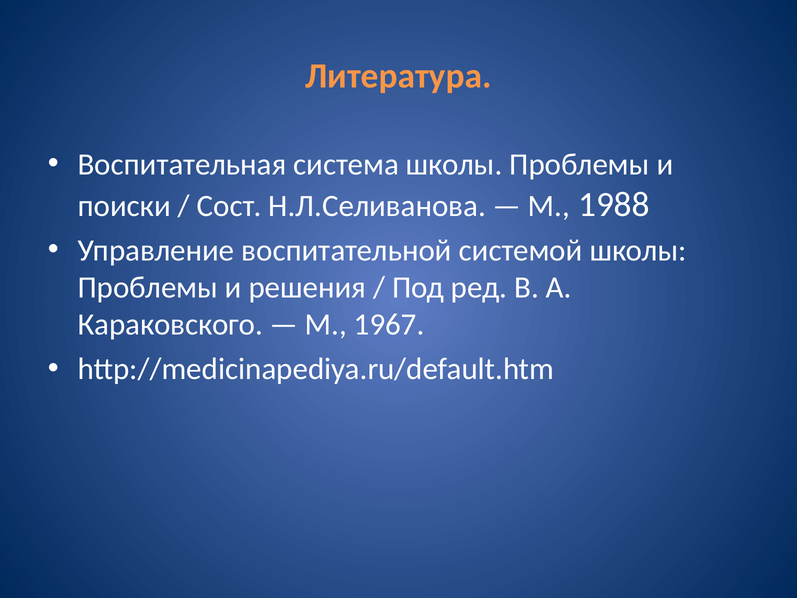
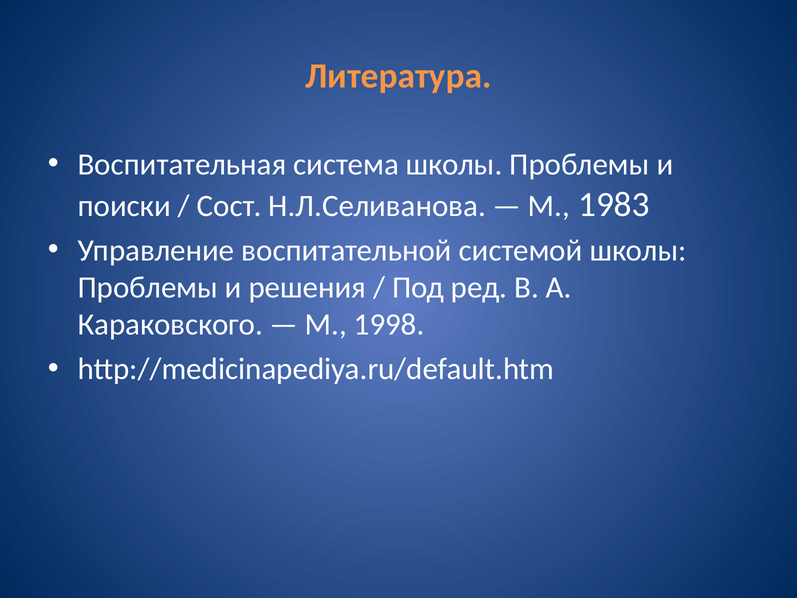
1988: 1988 -> 1983
1967: 1967 -> 1998
